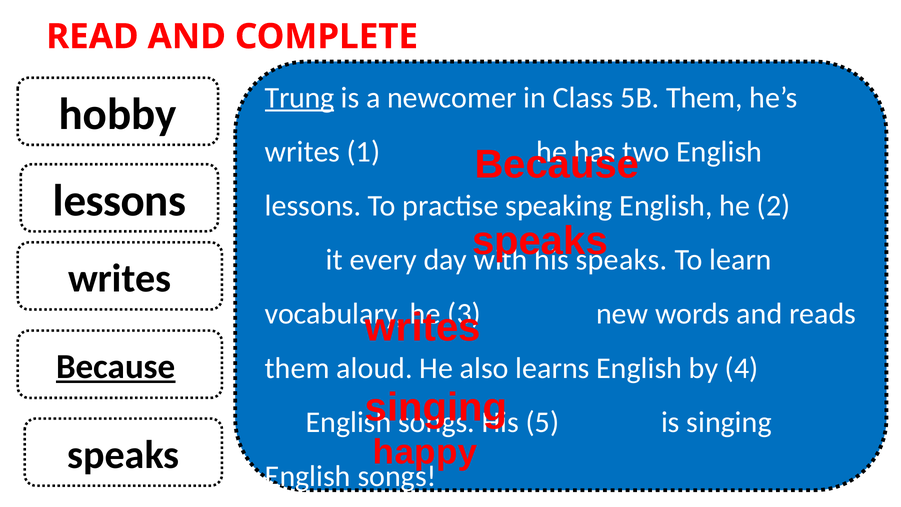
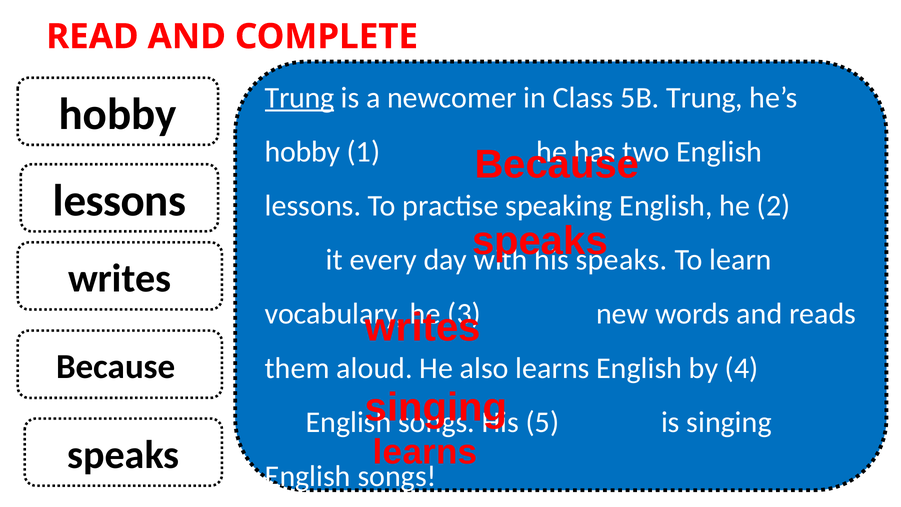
5B Them: Them -> Trung
writes at (303, 152): writes -> hobby
Because at (116, 367) underline: present -> none
happy at (425, 452): happy -> learns
